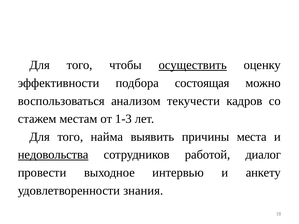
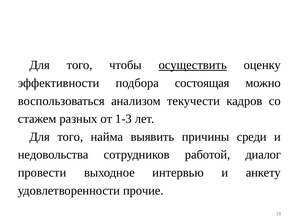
местам: местам -> разных
места: места -> среди
недовольства underline: present -> none
знания: знания -> прочие
